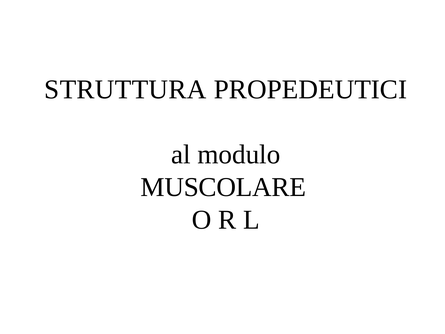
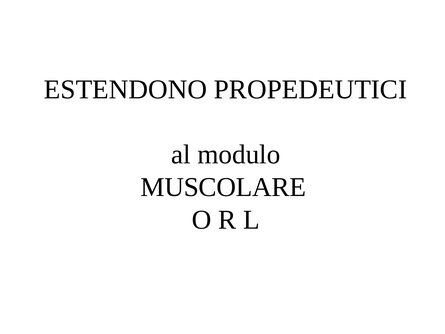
STRUTTURA: STRUTTURA -> ESTENDONO
